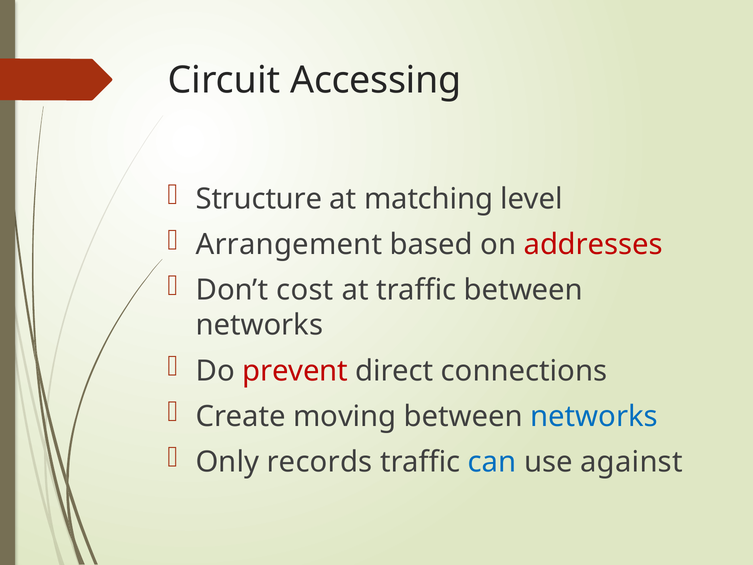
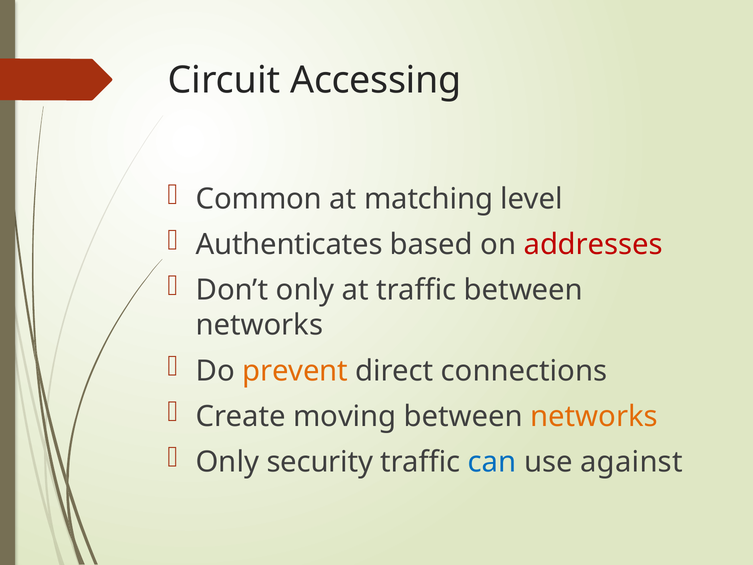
Structure: Structure -> Common
Arrangement: Arrangement -> Authenticates
Don’t cost: cost -> only
prevent colour: red -> orange
networks at (594, 416) colour: blue -> orange
records: records -> security
